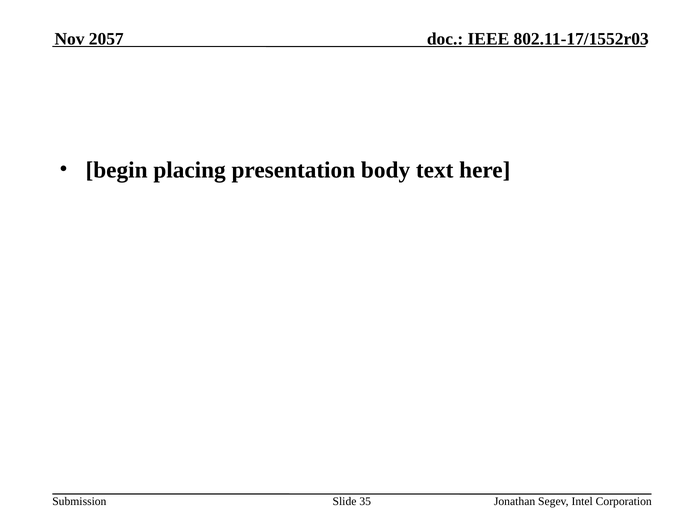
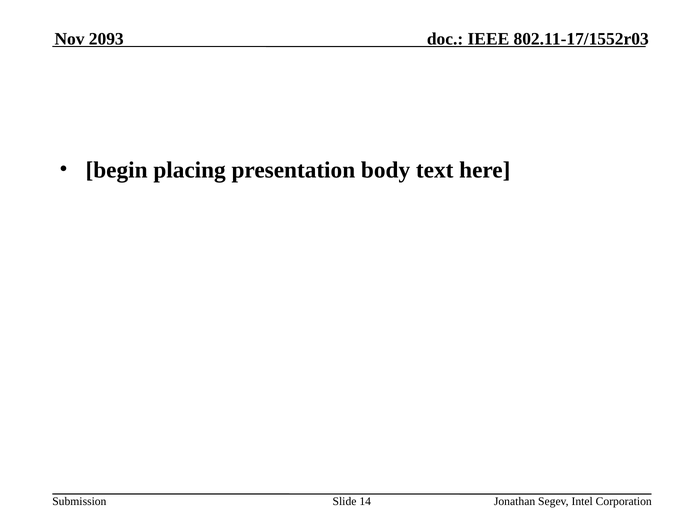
2057: 2057 -> 2093
35: 35 -> 14
